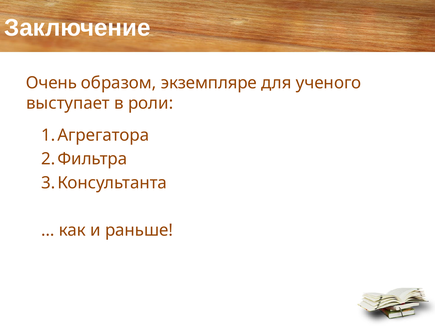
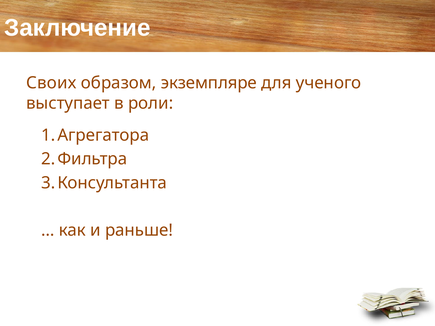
Очень: Очень -> Своих
